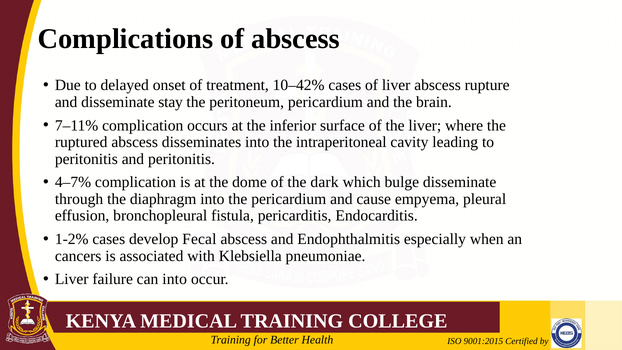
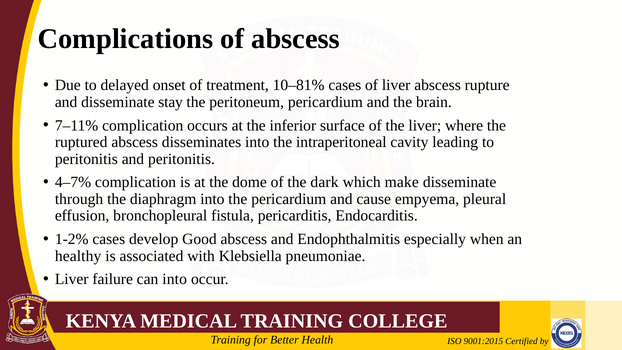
10–42%: 10–42% -> 10–81%
bulge: bulge -> make
Fecal: Fecal -> Good
cancers: cancers -> healthy
